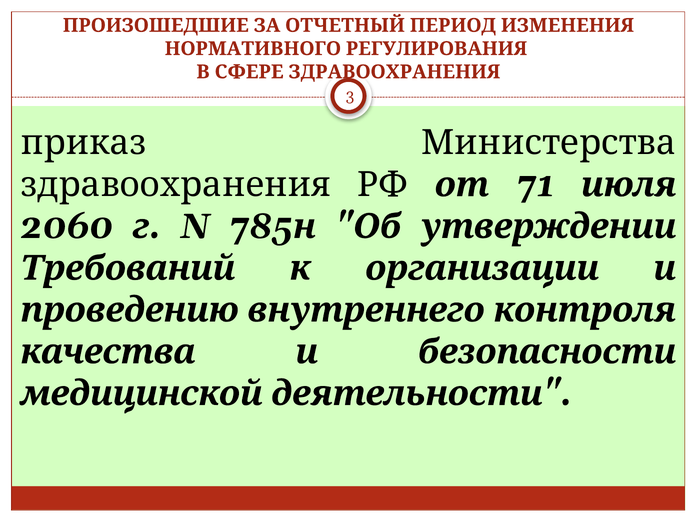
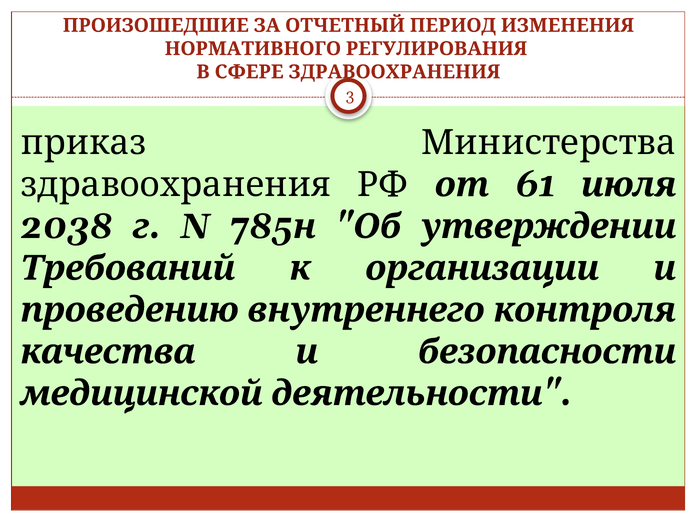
71: 71 -> 61
2060: 2060 -> 2038
